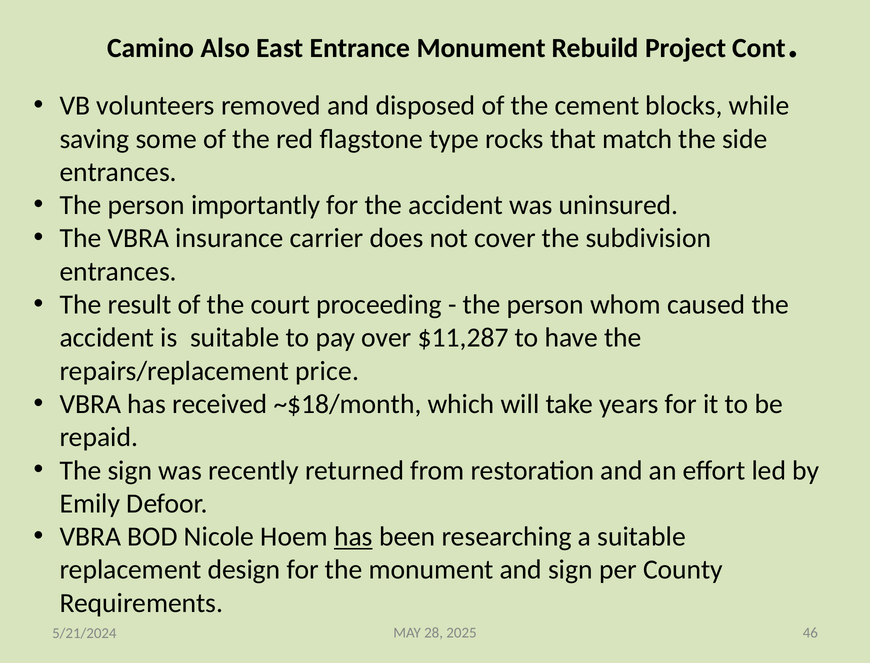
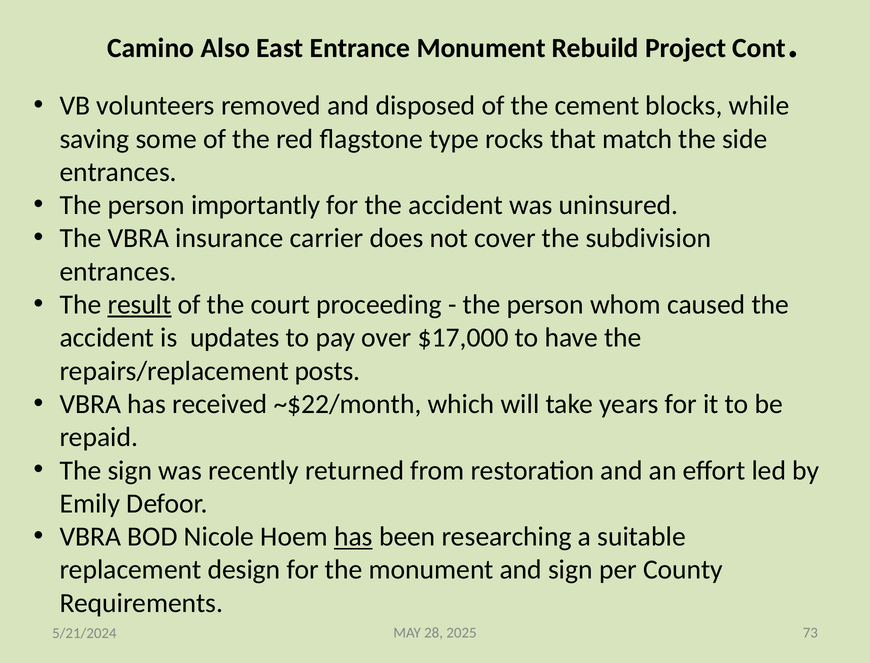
result underline: none -> present
is suitable: suitable -> updates
$11,287: $11,287 -> $17,000
price: price -> posts
~$18/month: ~$18/month -> ~$22/month
46: 46 -> 73
